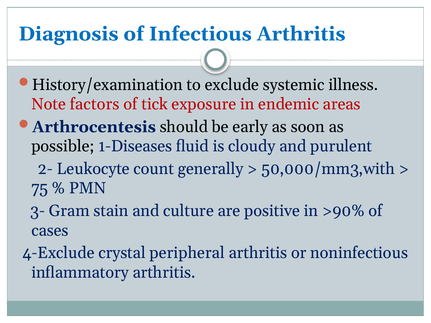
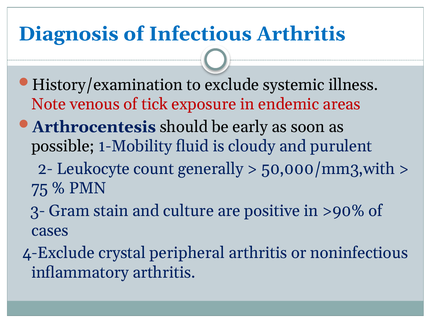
factors: factors -> venous
1-Diseases: 1-Diseases -> 1-Mobility
